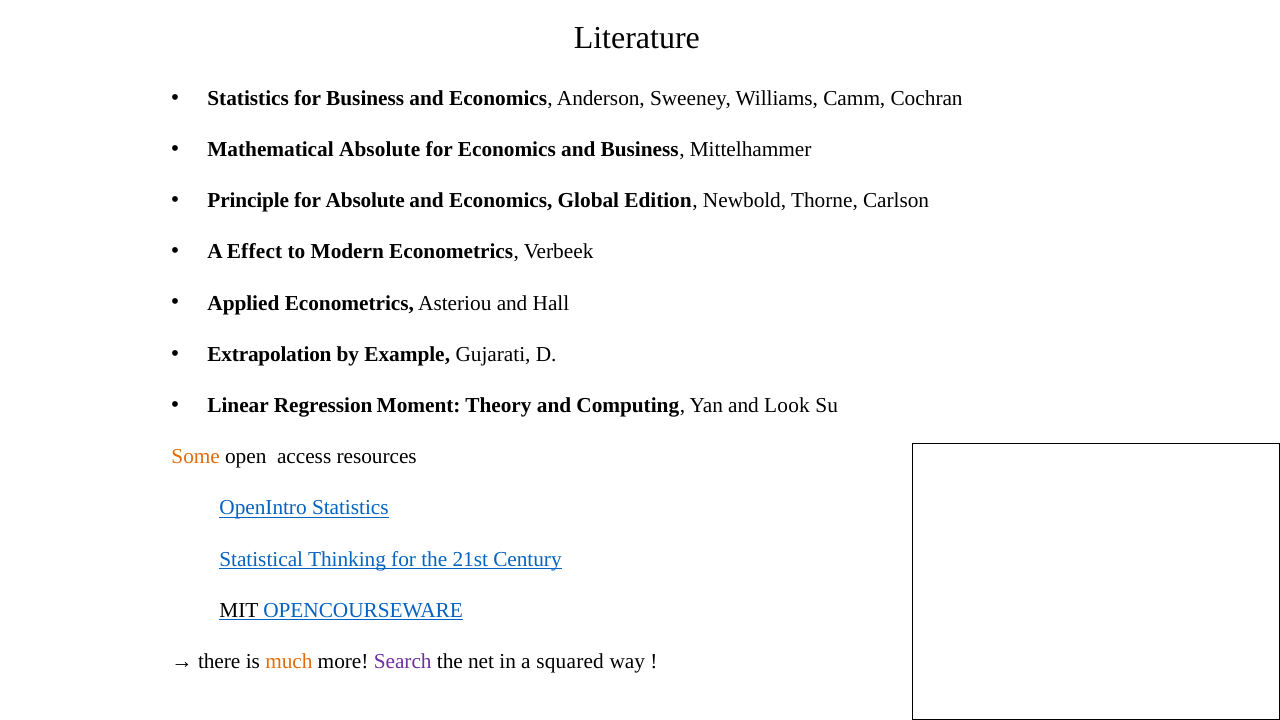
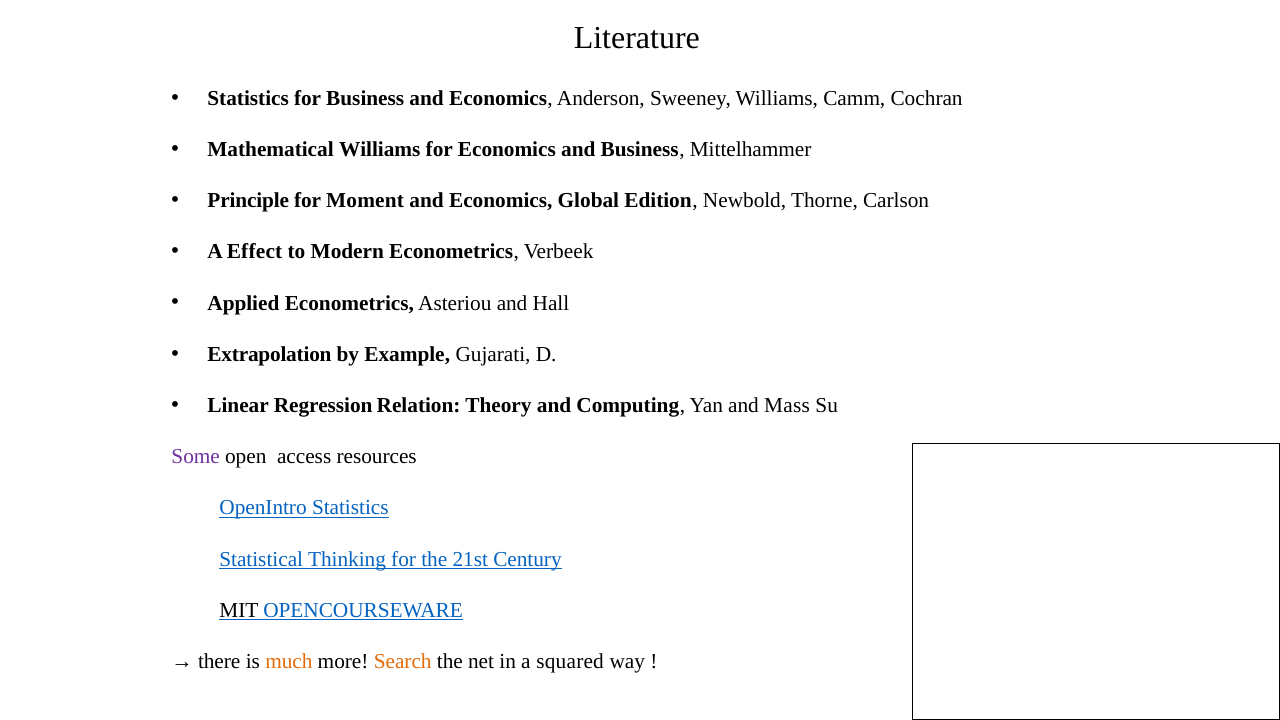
Mathematical Absolute: Absolute -> Williams
for Absolute: Absolute -> Moment
Moment: Moment -> Relation
Look: Look -> Mass
Some colour: orange -> purple
Search colour: purple -> orange
